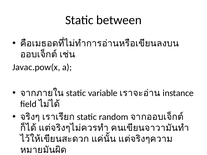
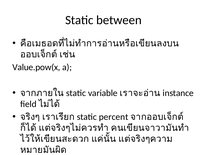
Javac.pow(x: Javac.pow(x -> Value.pow(x
random: random -> percent
